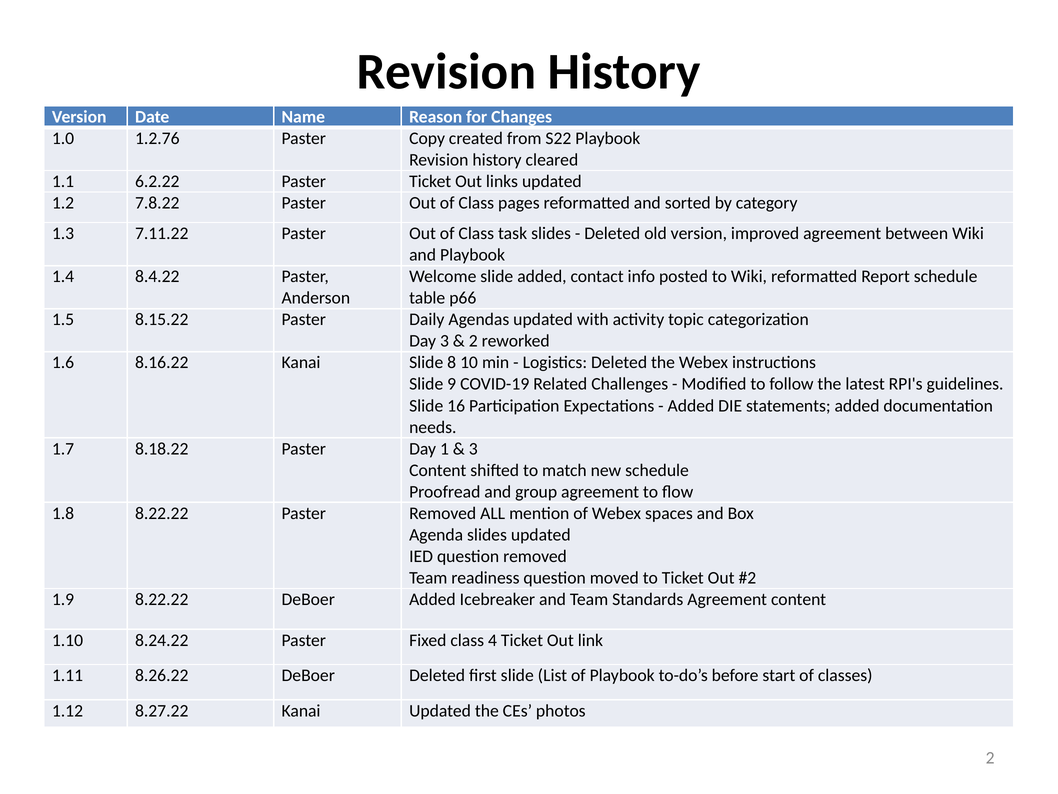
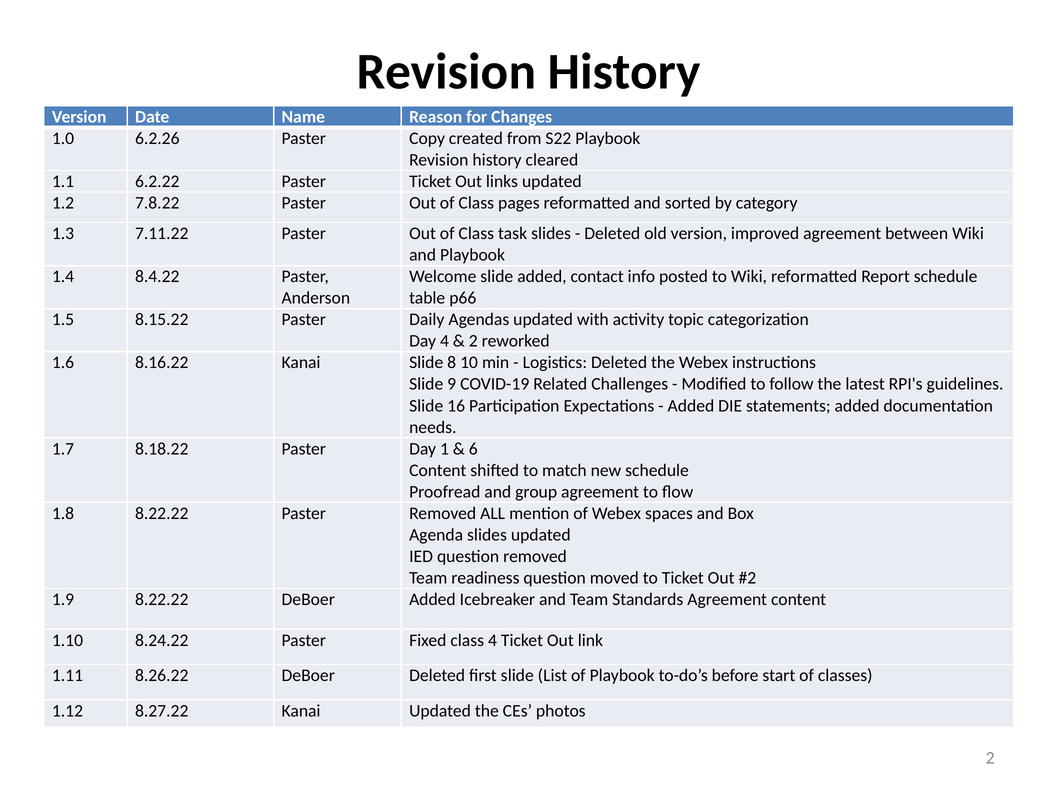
1.2.76: 1.2.76 -> 6.2.26
Day 3: 3 -> 4
3 at (473, 448): 3 -> 6
